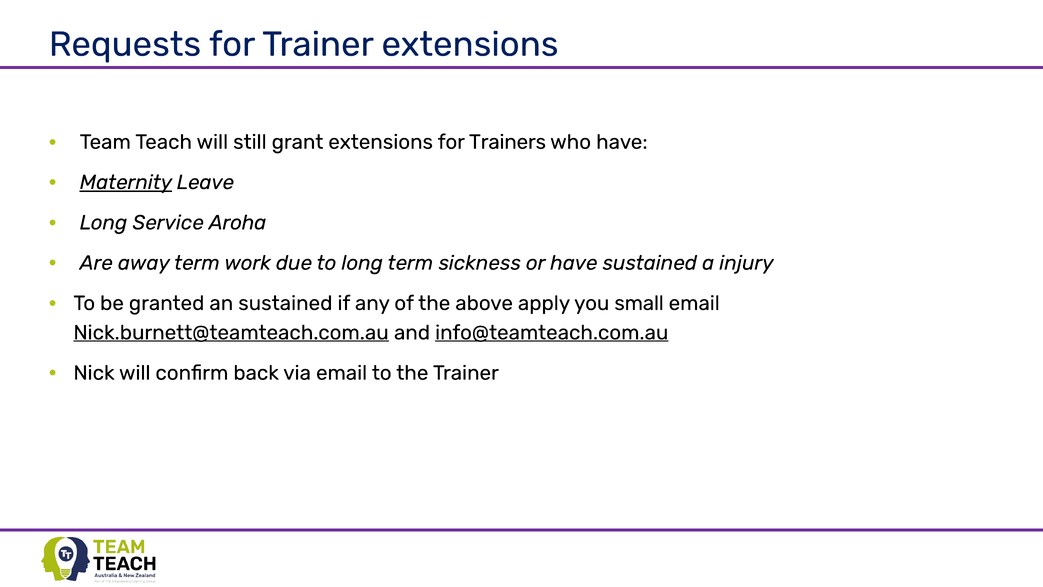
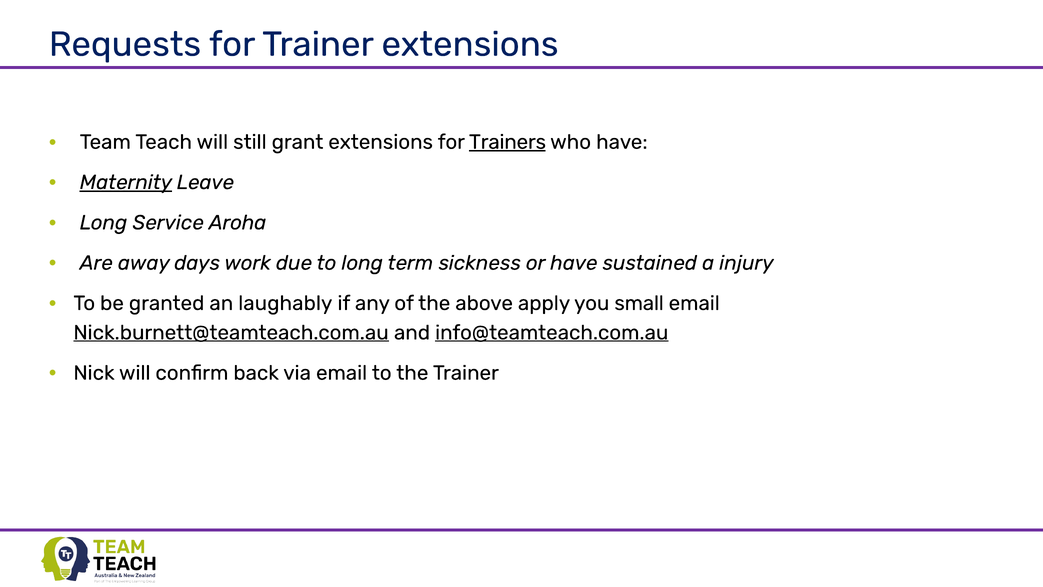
Trainers underline: none -> present
away term: term -> days
an sustained: sustained -> laughably
